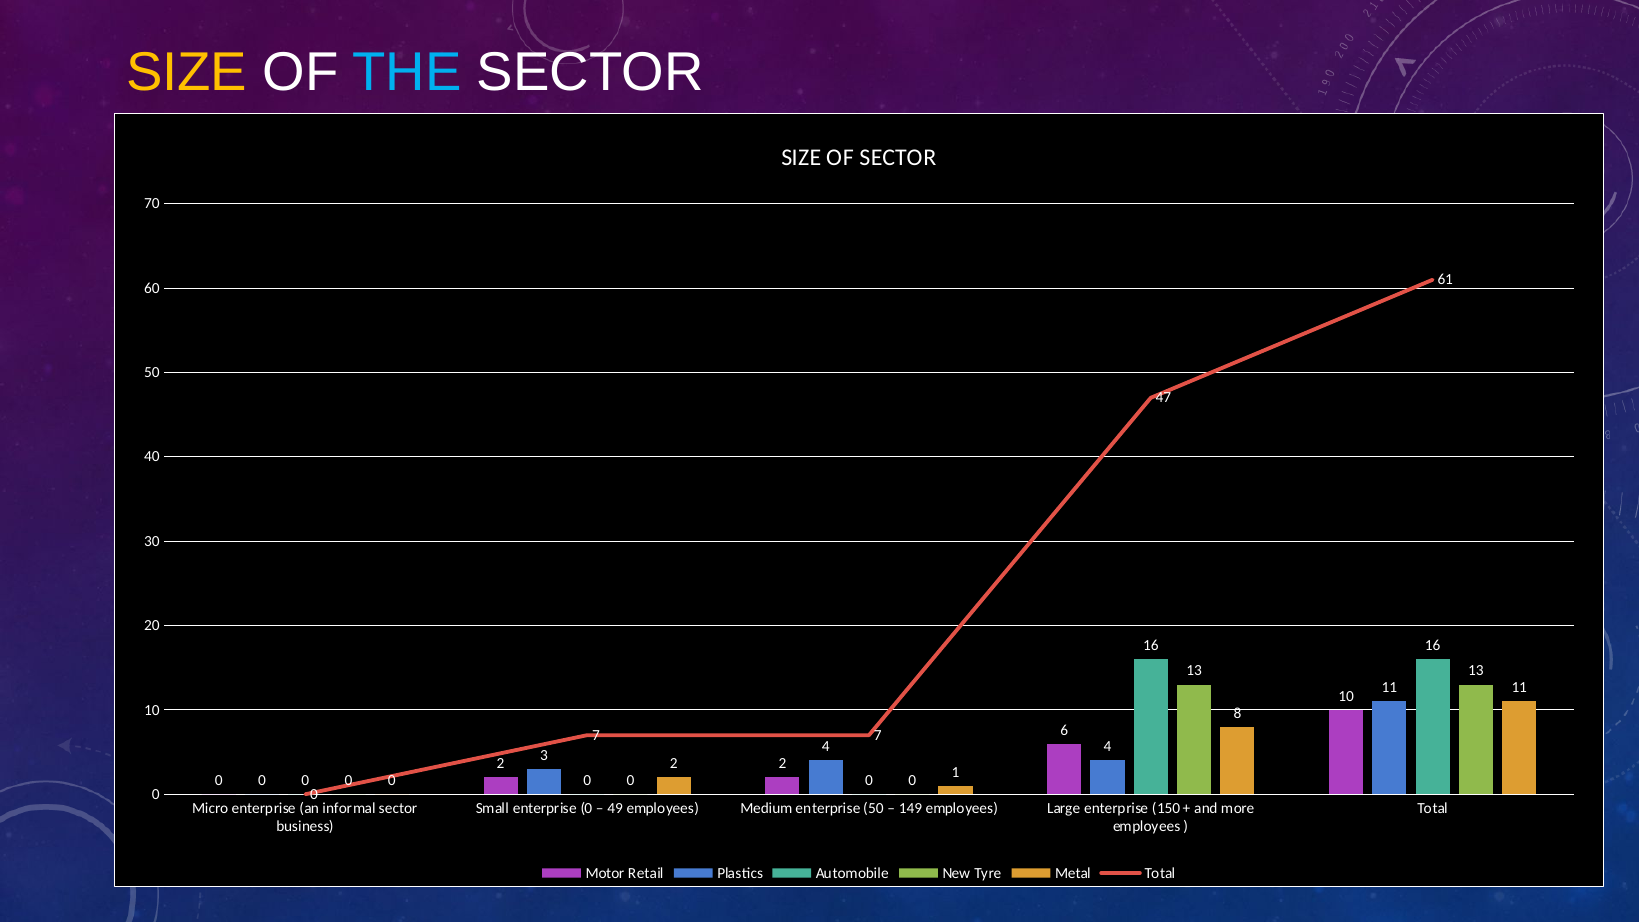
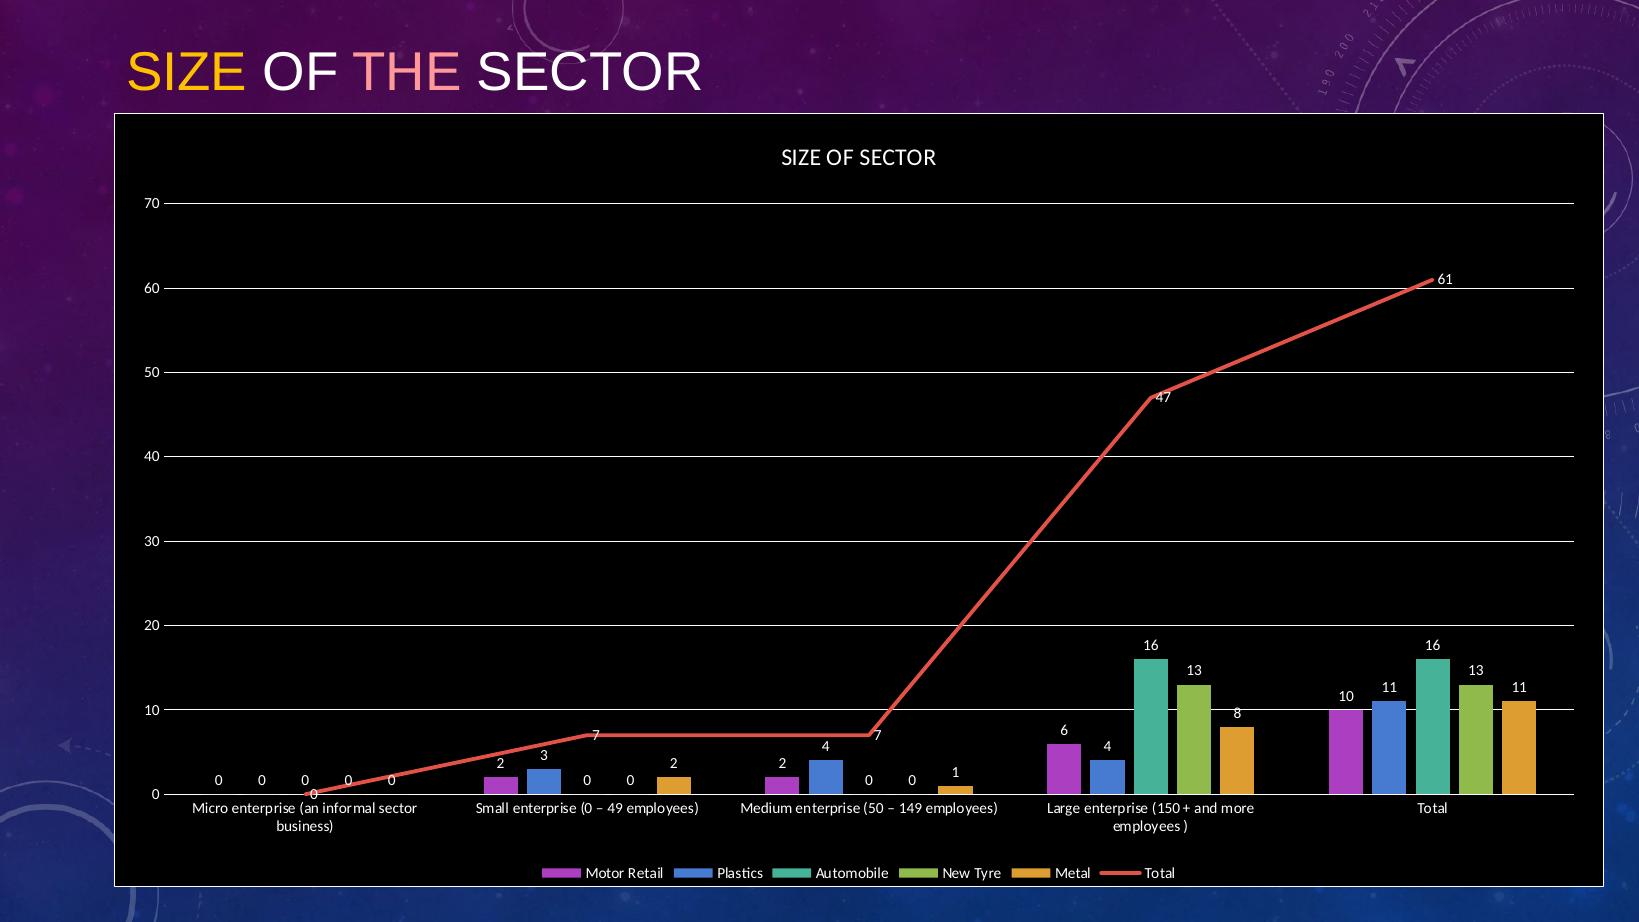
THE colour: light blue -> pink
